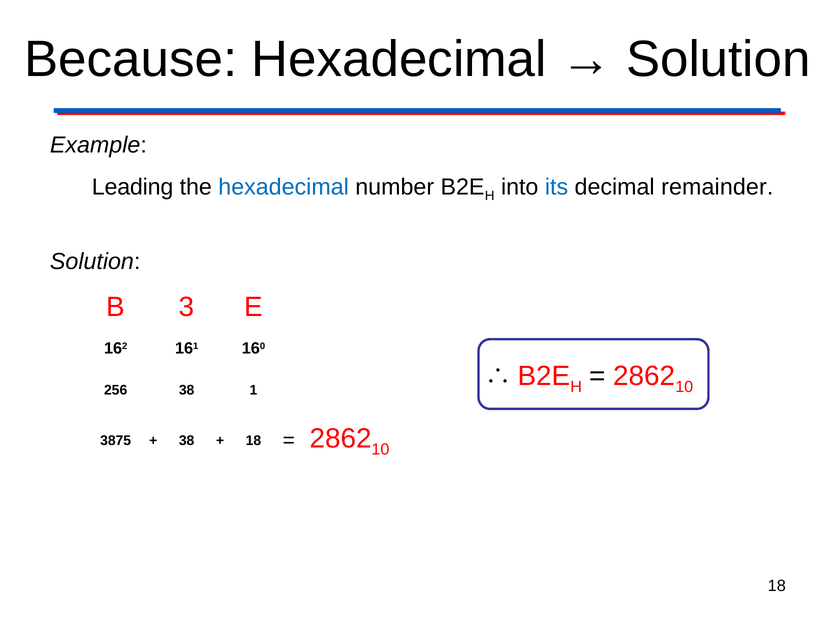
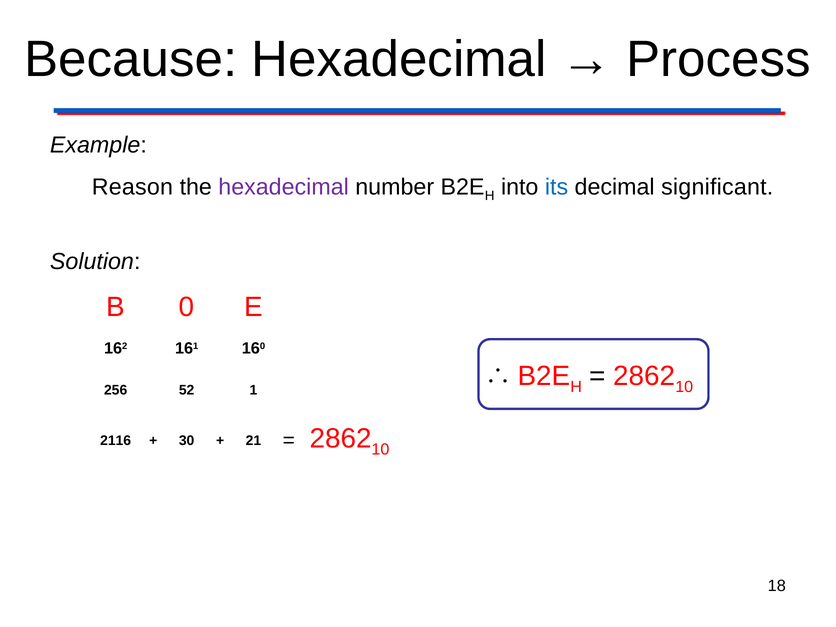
Solution at (718, 59): Solution -> Process
Leading: Leading -> Reason
hexadecimal at (284, 187) colour: blue -> purple
remainder: remainder -> significant
3: 3 -> 0
256 38: 38 -> 52
3875: 3875 -> 2116
38 at (187, 440): 38 -> 30
18 at (253, 440): 18 -> 21
